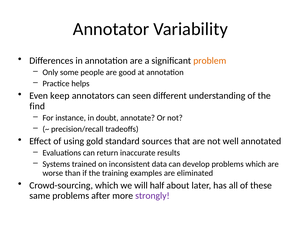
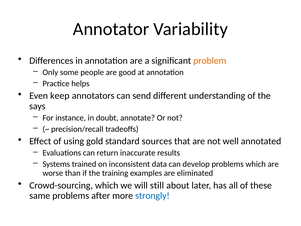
seen: seen -> send
find: find -> says
half: half -> still
strongly colour: purple -> blue
